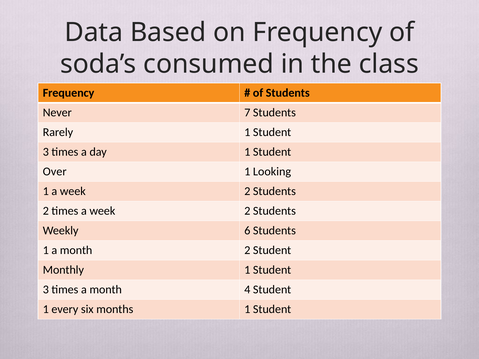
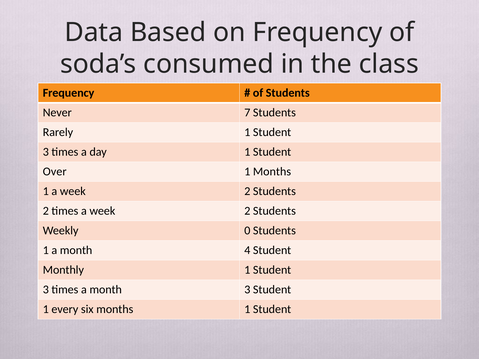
1 Looking: Looking -> Months
6: 6 -> 0
month 2: 2 -> 4
month 4: 4 -> 3
